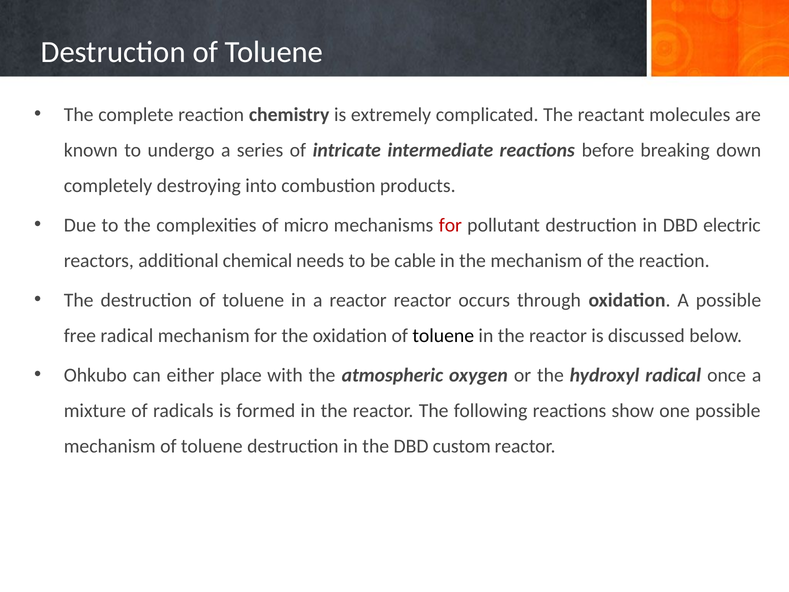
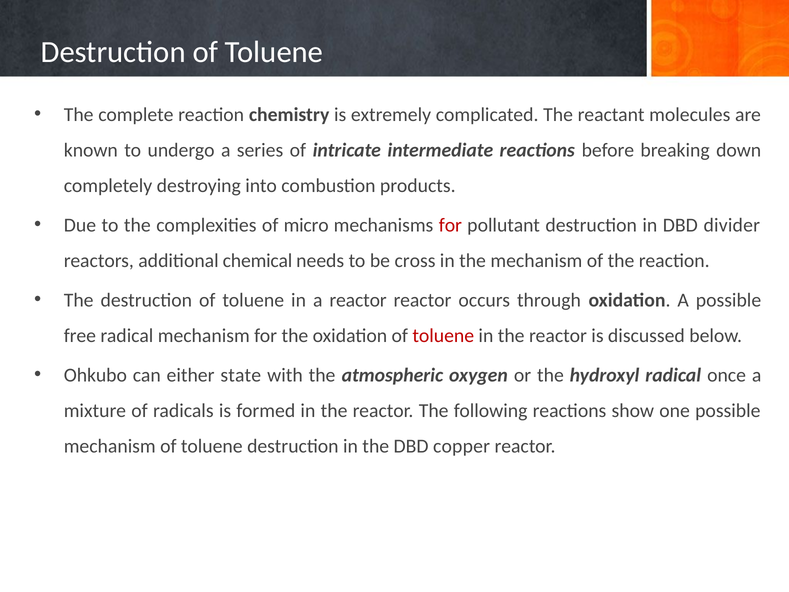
electric: electric -> divider
cable: cable -> cross
toluene at (443, 335) colour: black -> red
place: place -> state
custom: custom -> copper
